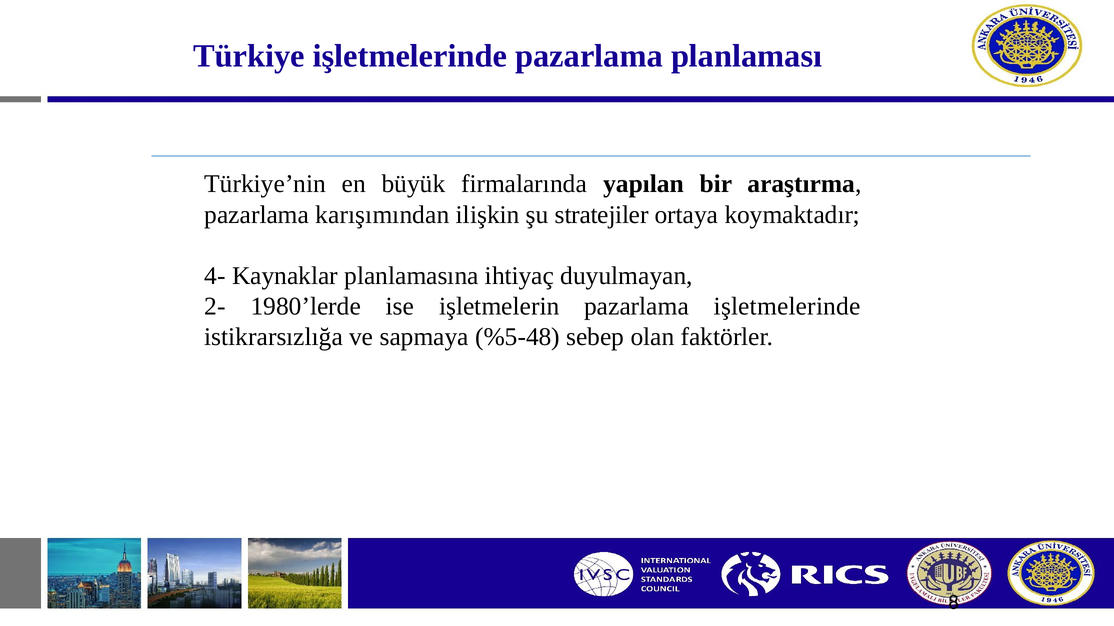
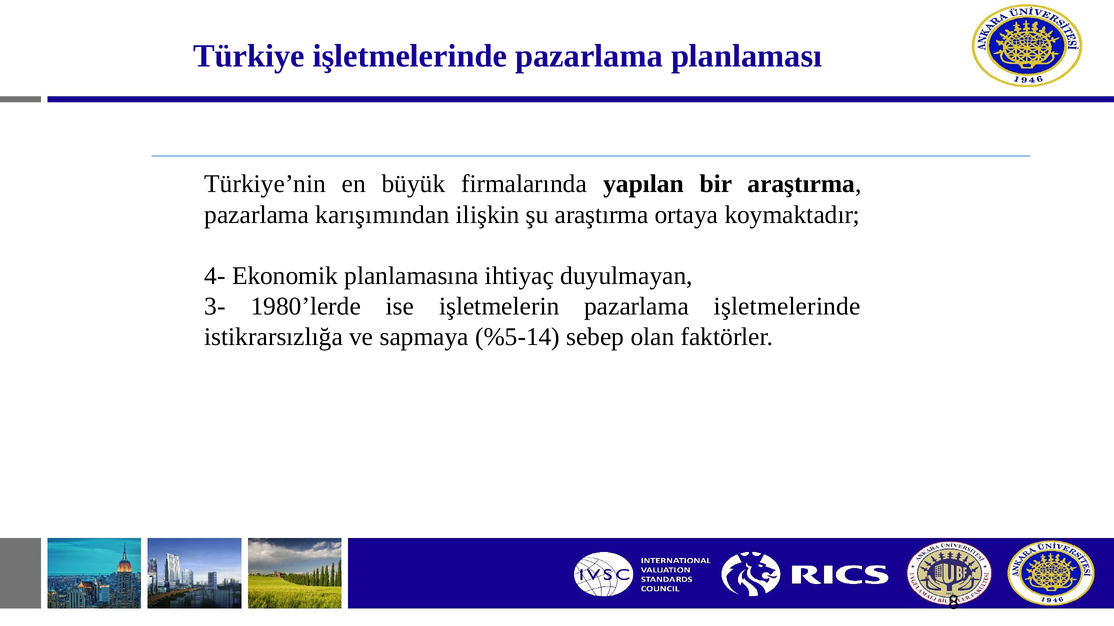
şu stratejiler: stratejiler -> araştırma
Kaynaklar: Kaynaklar -> Ekonomik
2-: 2- -> 3-
%5-48: %5-48 -> %5-14
